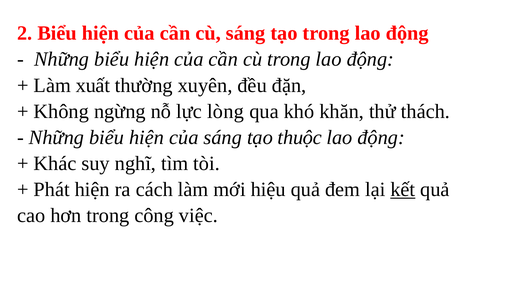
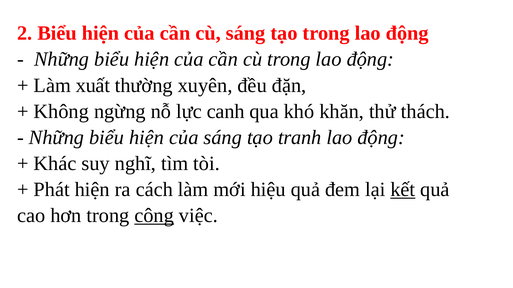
lòng: lòng -> canh
thuộc: thuộc -> tranh
công underline: none -> present
